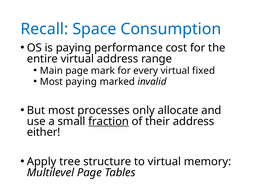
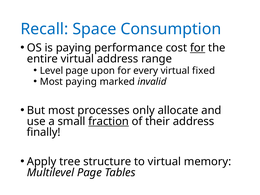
for at (198, 48) underline: none -> present
Main: Main -> Level
mark: mark -> upon
either: either -> finally
